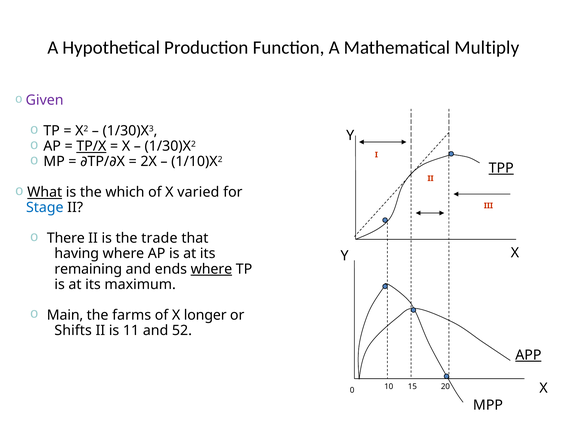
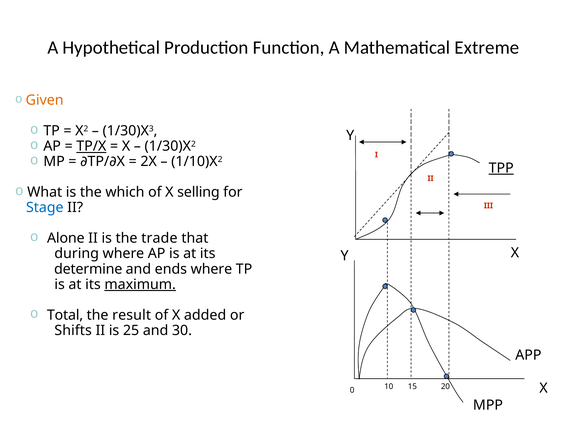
Multiply: Multiply -> Extreme
Given colour: purple -> orange
What underline: present -> none
varied: varied -> selling
There: There -> Alone
having: having -> during
remaining: remaining -> determine
where at (211, 269) underline: present -> none
maximum underline: none -> present
Main: Main -> Total
farms: farms -> result
longer: longer -> added
11: 11 -> 25
52: 52 -> 30
APP underline: present -> none
